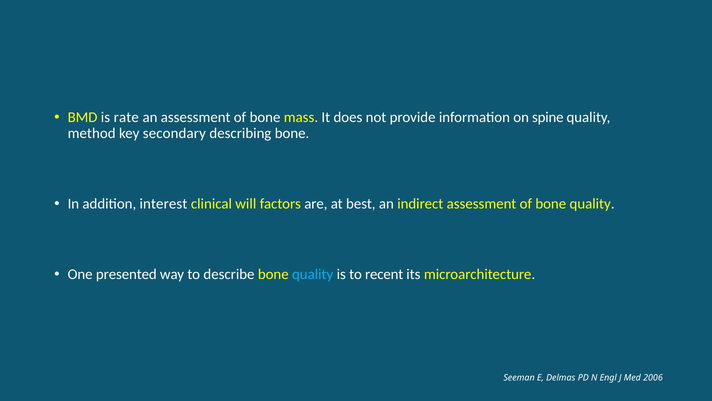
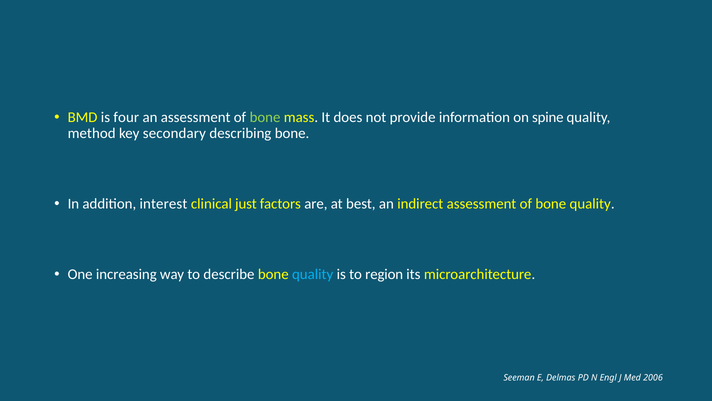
rate: rate -> four
bone at (265, 117) colour: white -> light green
will: will -> just
presented: presented -> increasing
recent: recent -> region
